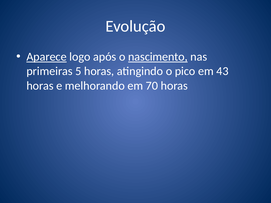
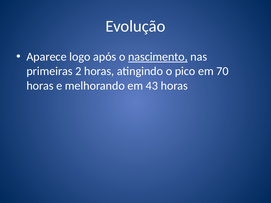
Aparece underline: present -> none
5: 5 -> 2
43: 43 -> 70
70: 70 -> 43
